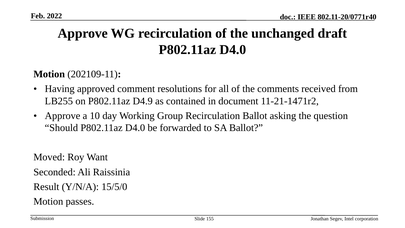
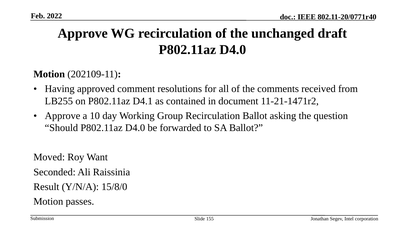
D4.9: D4.9 -> D4.1
15/5/0: 15/5/0 -> 15/8/0
